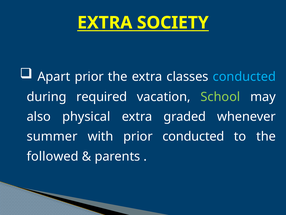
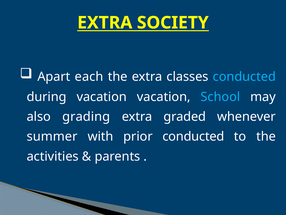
Apart prior: prior -> each
during required: required -> vacation
School colour: light green -> light blue
physical: physical -> grading
followed: followed -> activities
